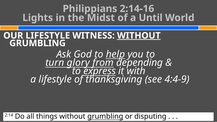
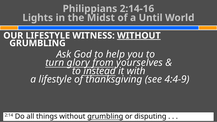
help underline: present -> none
depending: depending -> yourselves
express: express -> instead
